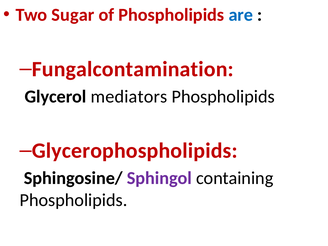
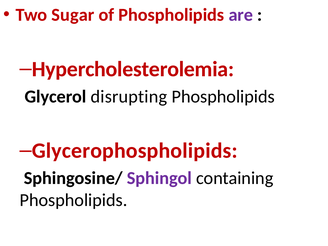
are colour: blue -> purple
Fungalcontamination: Fungalcontamination -> Hypercholesterolemia
mediators: mediators -> disrupting
